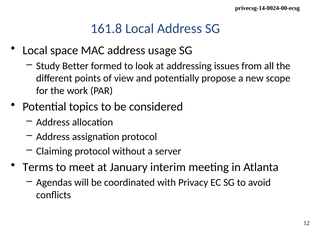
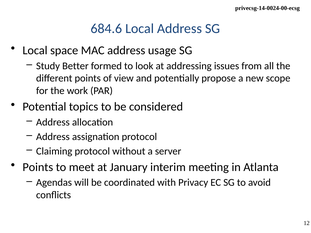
161.8: 161.8 -> 684.6
Terms at (38, 167): Terms -> Points
